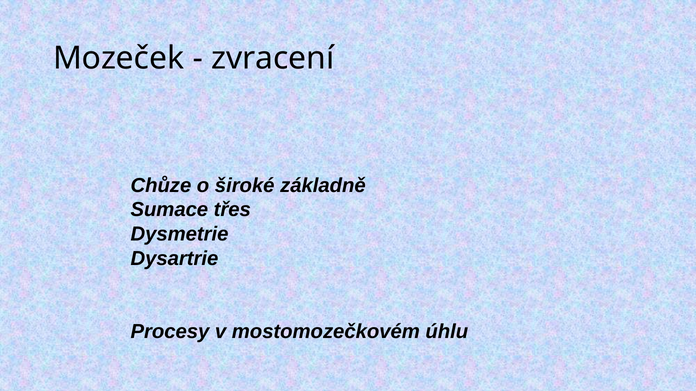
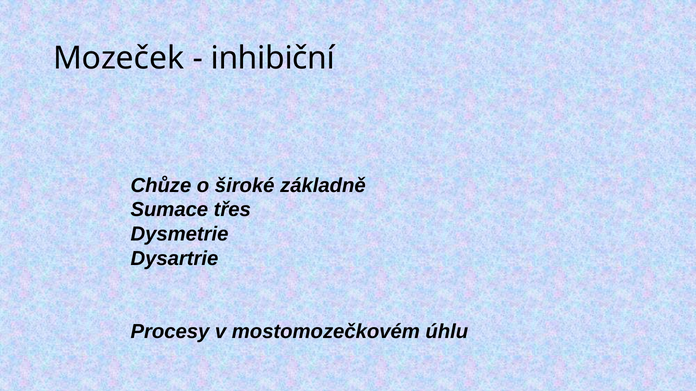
zvracení: zvracení -> inhibiční
